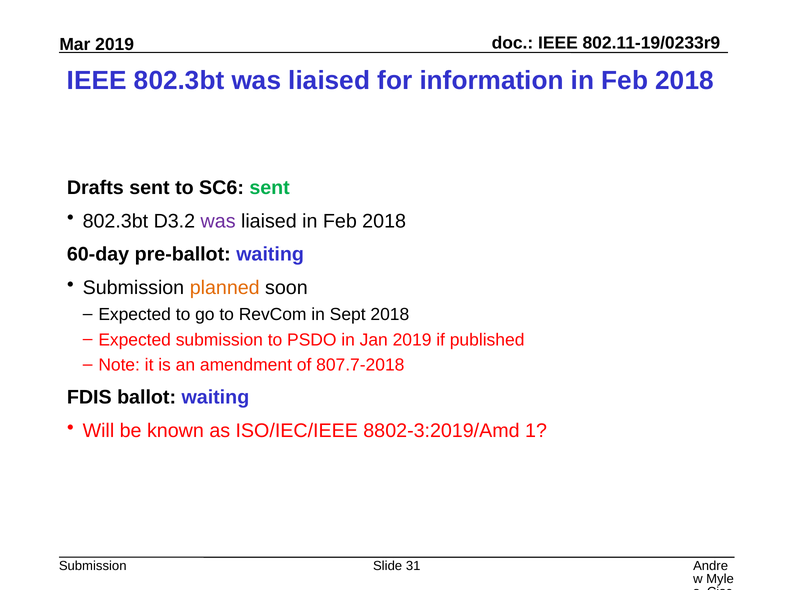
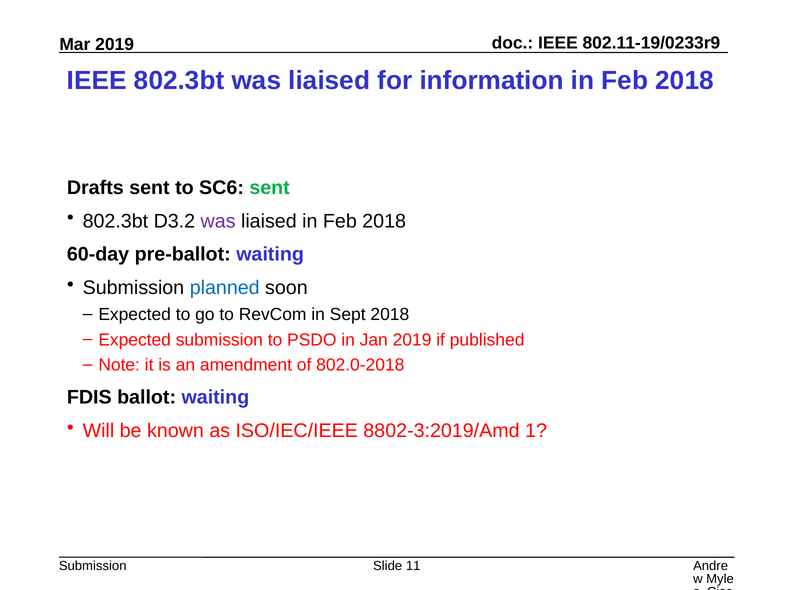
planned colour: orange -> blue
807.7-2018: 807.7-2018 -> 802.0-2018
31: 31 -> 11
